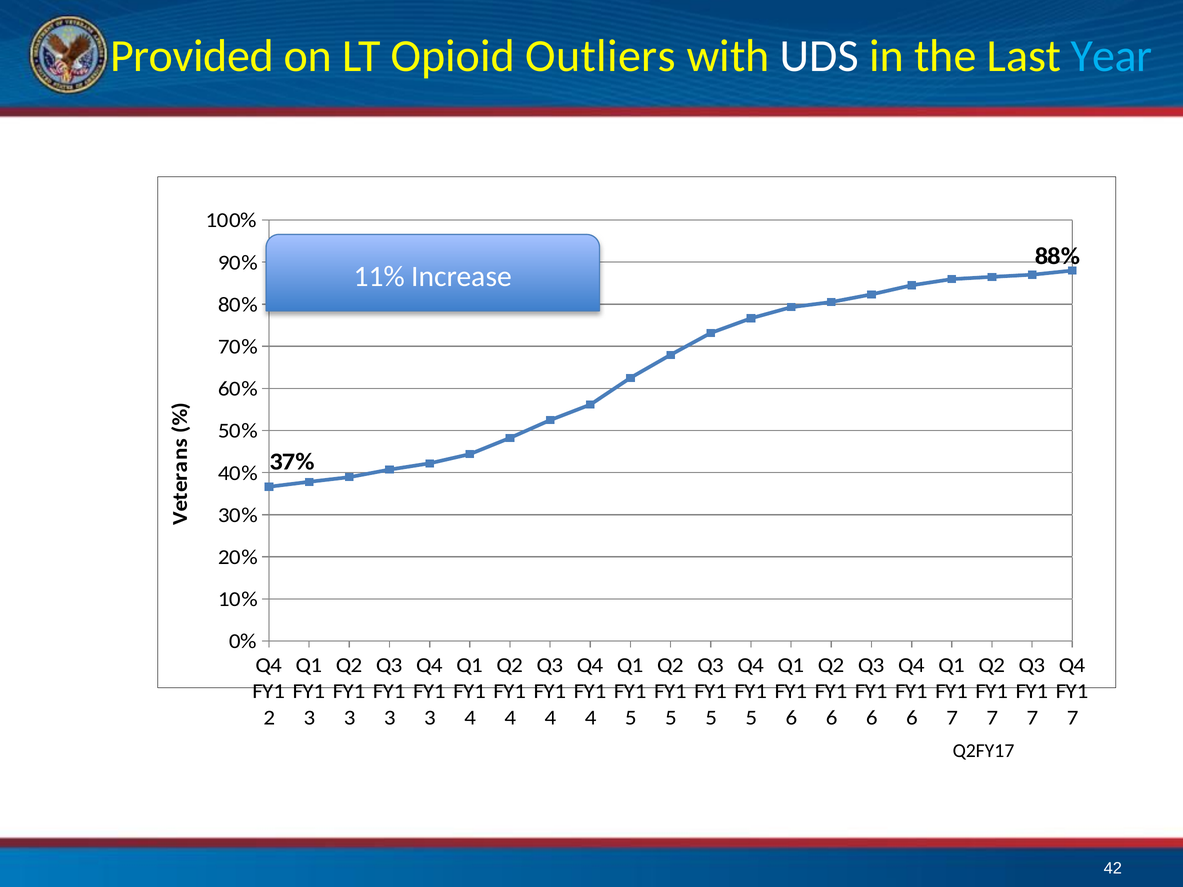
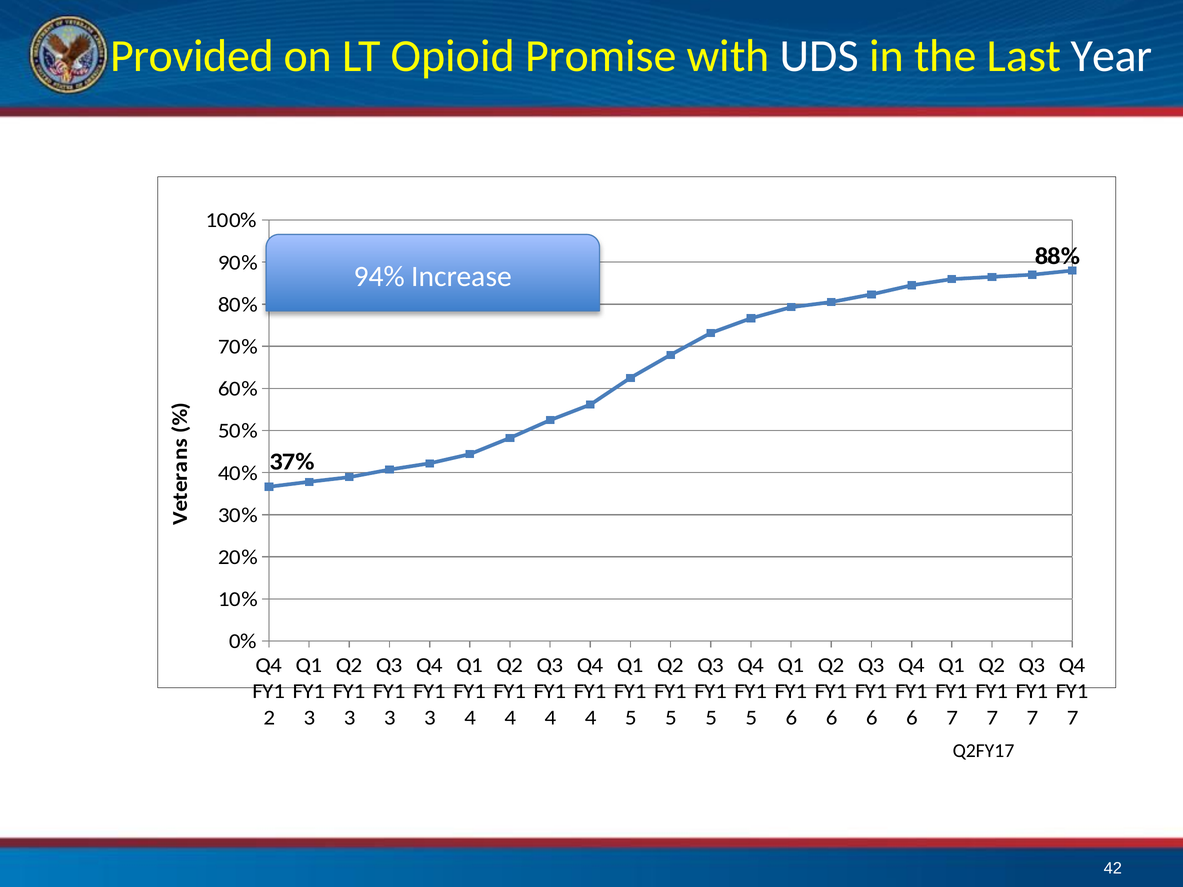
Outliers: Outliers -> Promise
Year colour: light blue -> white
11%: 11% -> 94%
